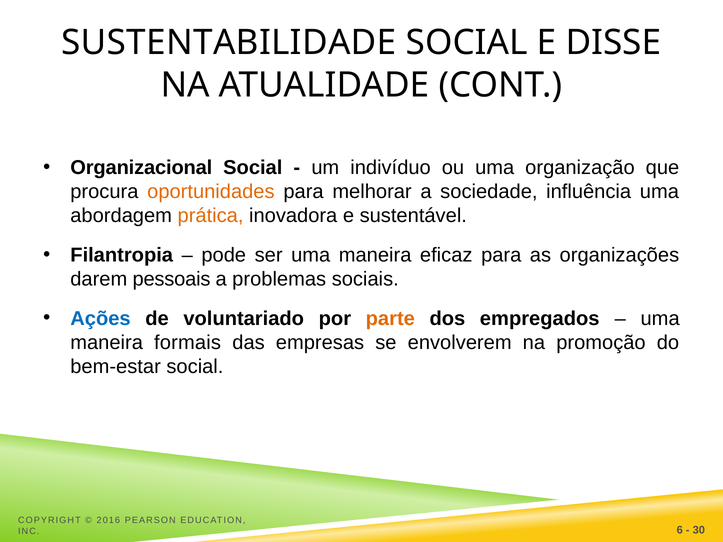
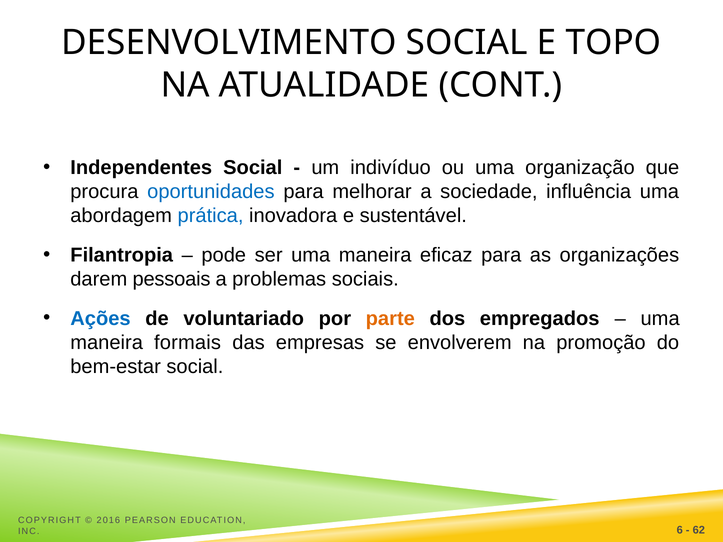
SUSTENTABILIDADE: SUSTENTABILIDADE -> DESENVOLVIMENTO
DISSE: DISSE -> TOPO
Organizacional: Organizacional -> Independentes
oportunidades colour: orange -> blue
prática colour: orange -> blue
30: 30 -> 62
